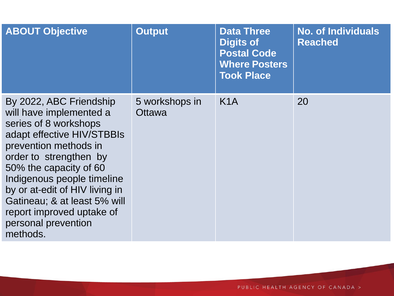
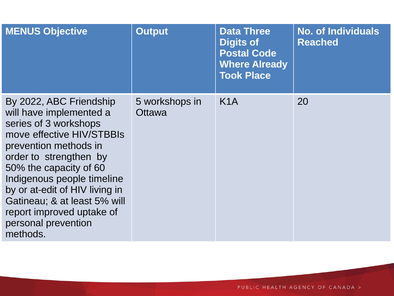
ABOUT: ABOUT -> MENUS
Posters: Posters -> Already
8: 8 -> 3
adapt: adapt -> move
